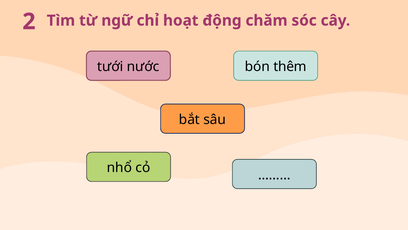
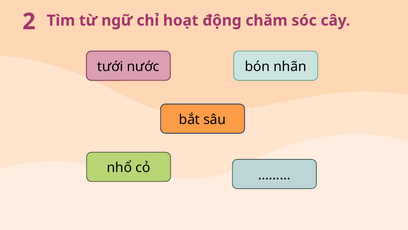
thêm: thêm -> nhãn
